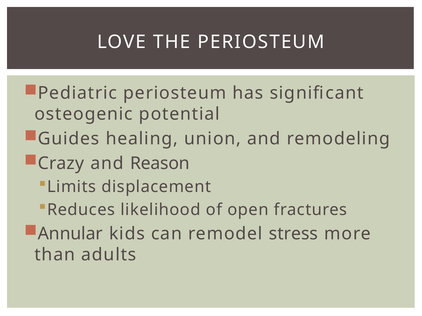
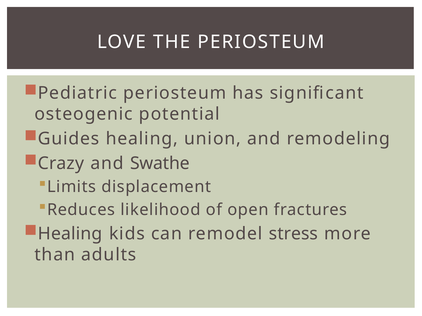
Reason: Reason -> Swathe
Annular at (70, 234): Annular -> Healing
